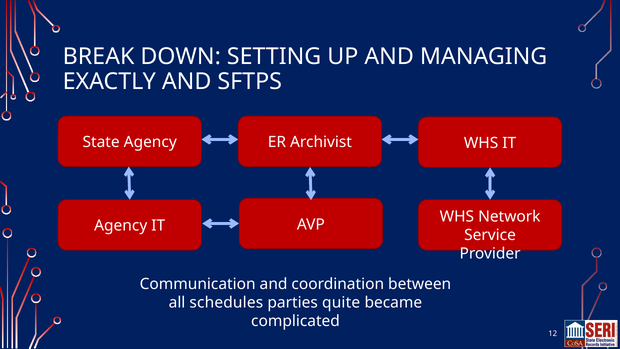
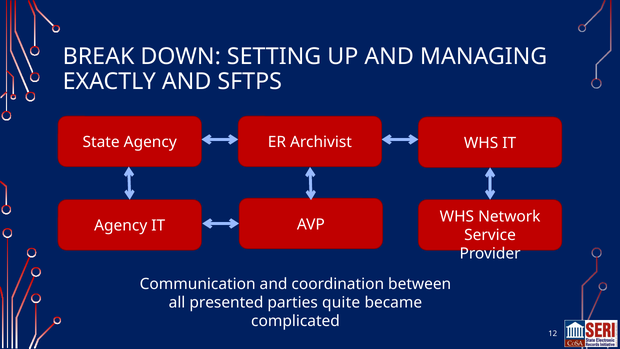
schedules: schedules -> presented
